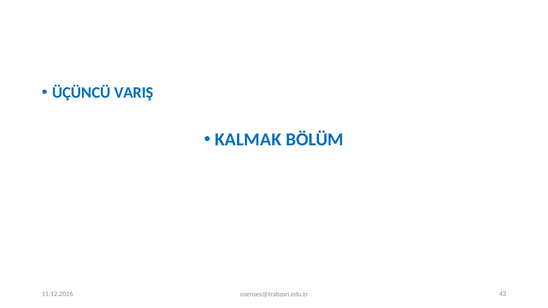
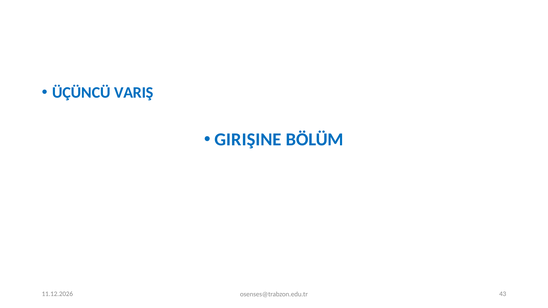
KALMAK: KALMAK -> GIRIŞINE
